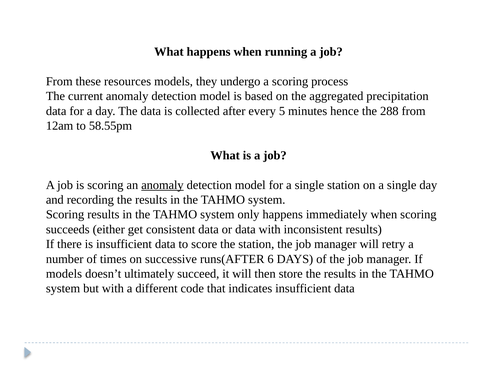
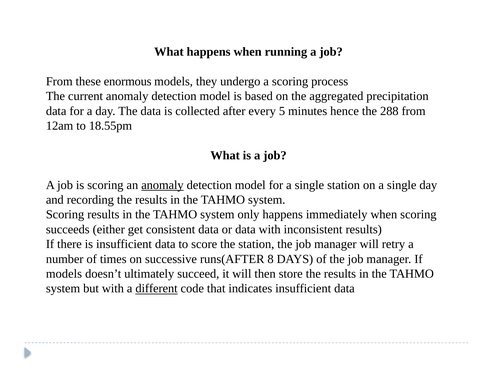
resources: resources -> enormous
58.55pm: 58.55pm -> 18.55pm
6: 6 -> 8
different underline: none -> present
